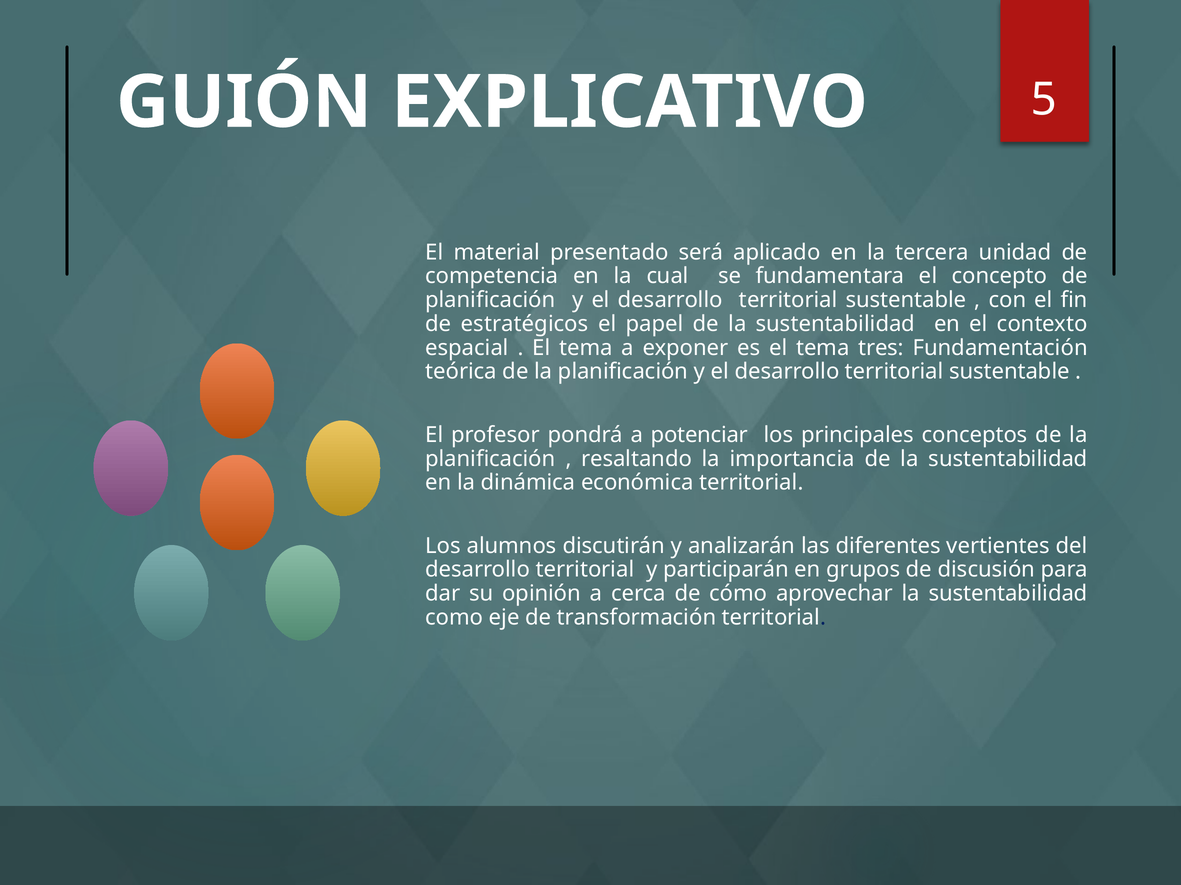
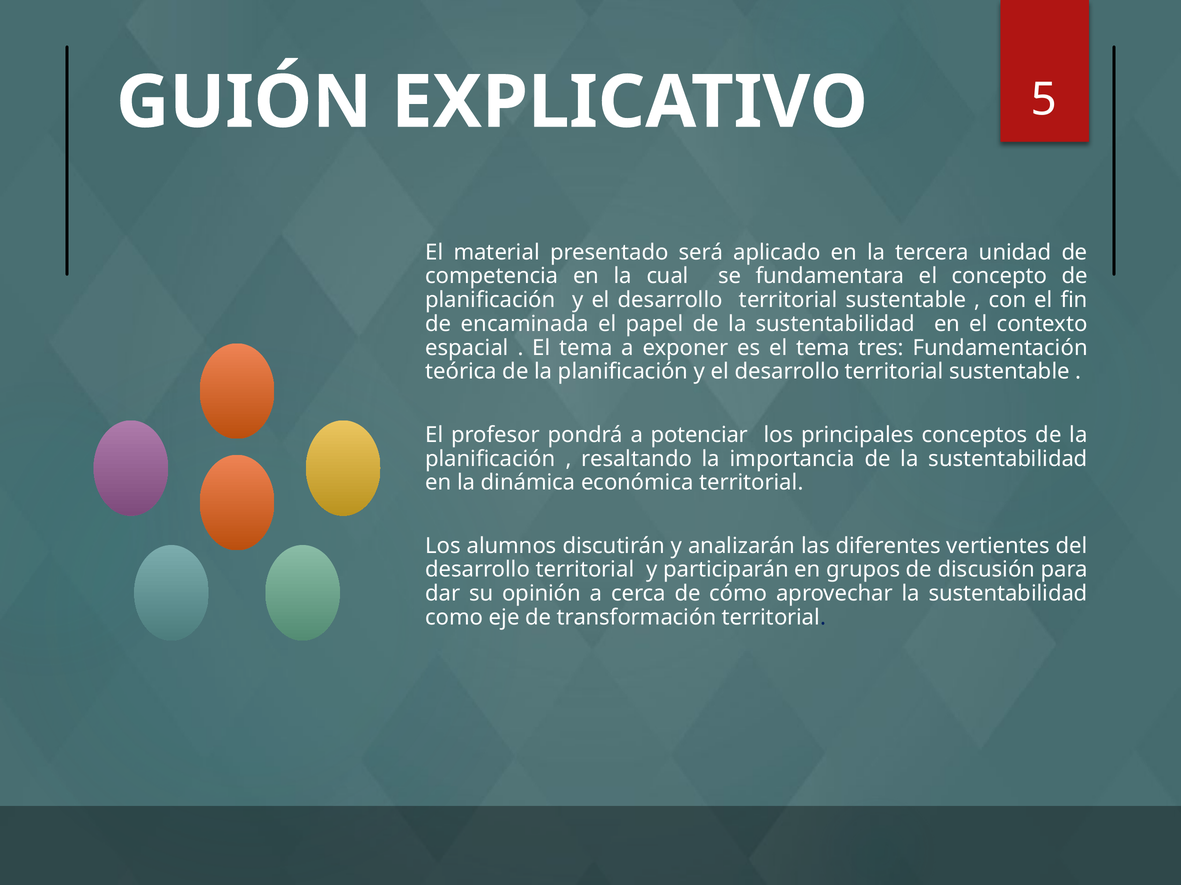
estratégicos: estratégicos -> encaminada
